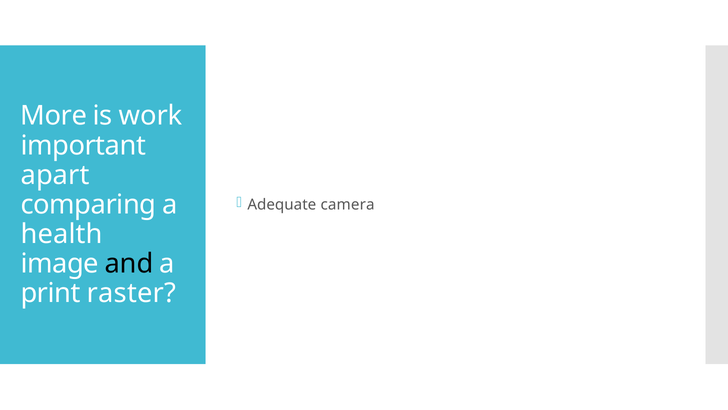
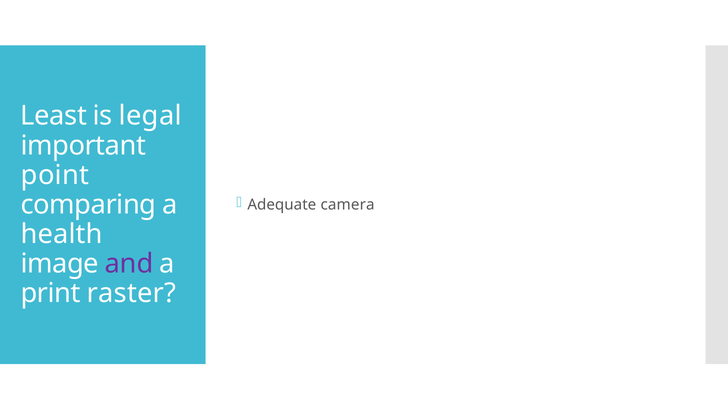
More: More -> Least
work: work -> legal
apart: apart -> point
and colour: black -> purple
